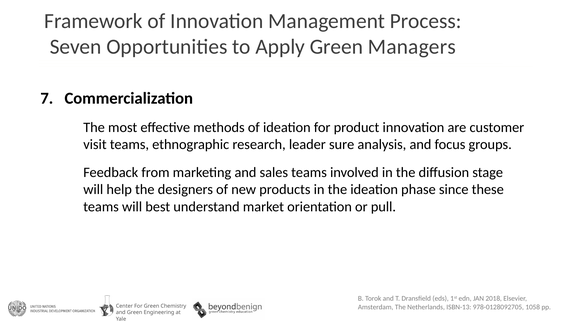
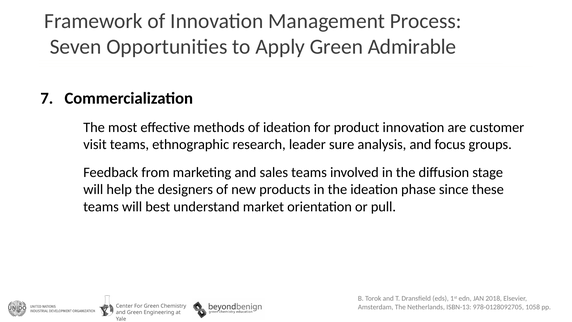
Managers: Managers -> Admirable
